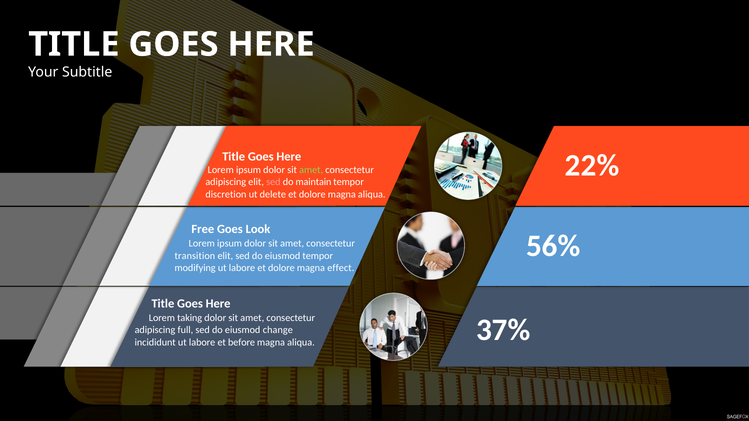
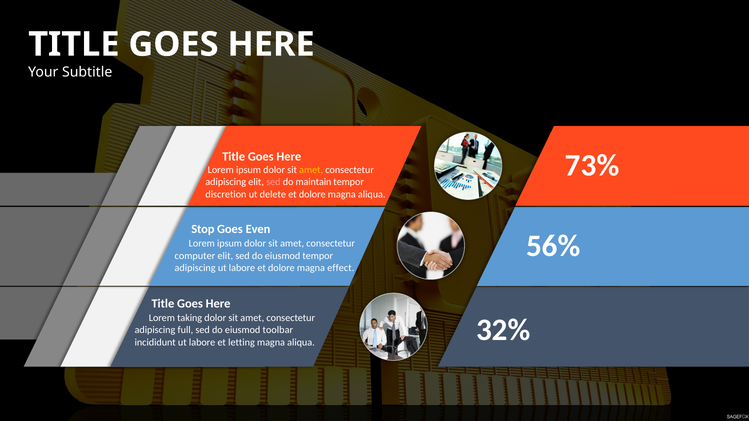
22%: 22% -> 73%
amet at (311, 170) colour: light green -> yellow
Free: Free -> Stop
Look: Look -> Even
transition: transition -> computer
modifying at (195, 268): modifying -> adipiscing
37%: 37% -> 32%
change: change -> toolbar
before: before -> letting
